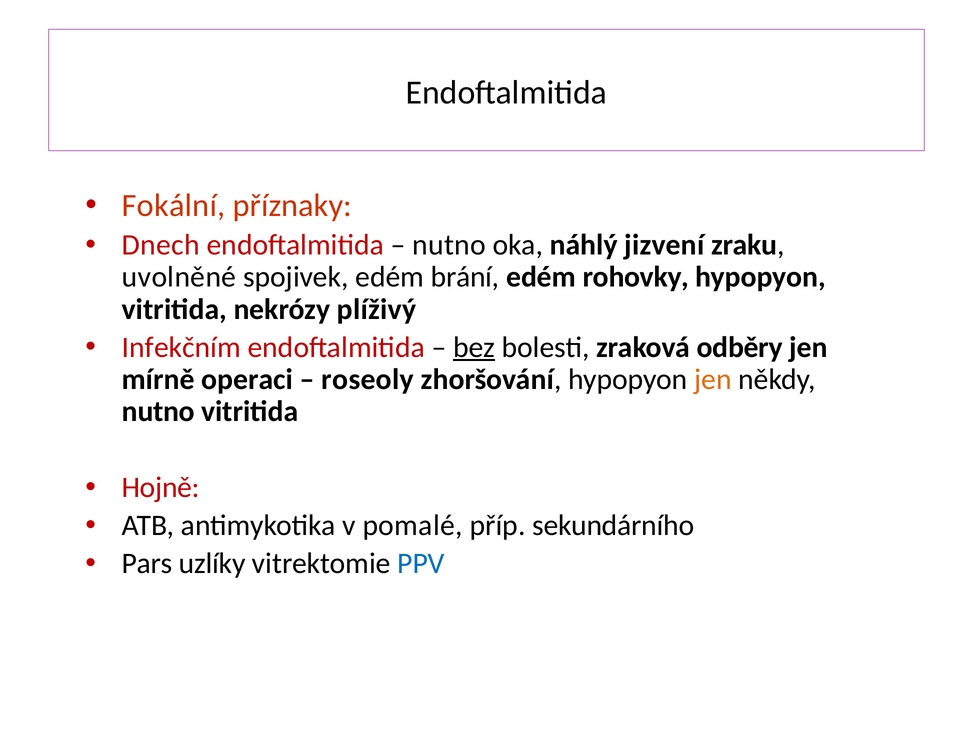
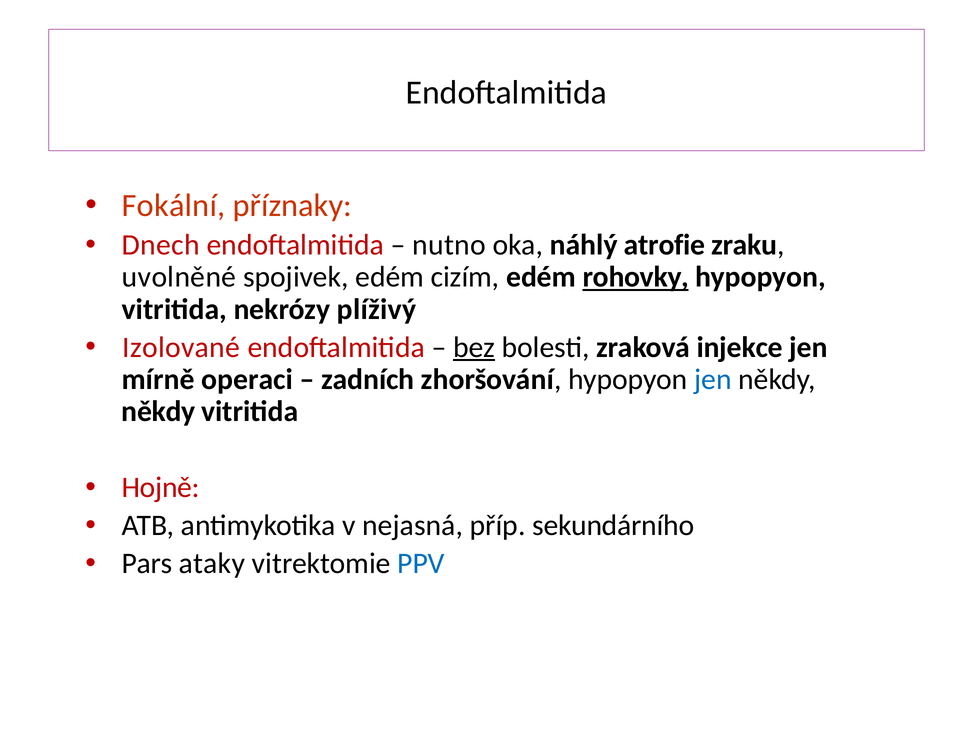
jizvení: jizvení -> atrofie
brání: brání -> cizím
rohovky underline: none -> present
Infekčním: Infekčním -> Izolované
odběry: odběry -> injekce
roseoly: roseoly -> zadních
jen at (713, 379) colour: orange -> blue
nutno at (158, 411): nutno -> někdy
pomalé: pomalé -> nejasná
uzlíky: uzlíky -> ataky
